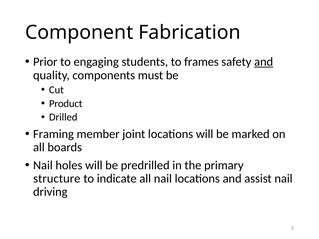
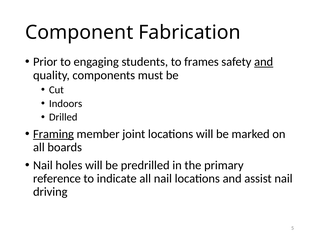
Product: Product -> Indoors
Framing underline: none -> present
structure: structure -> reference
